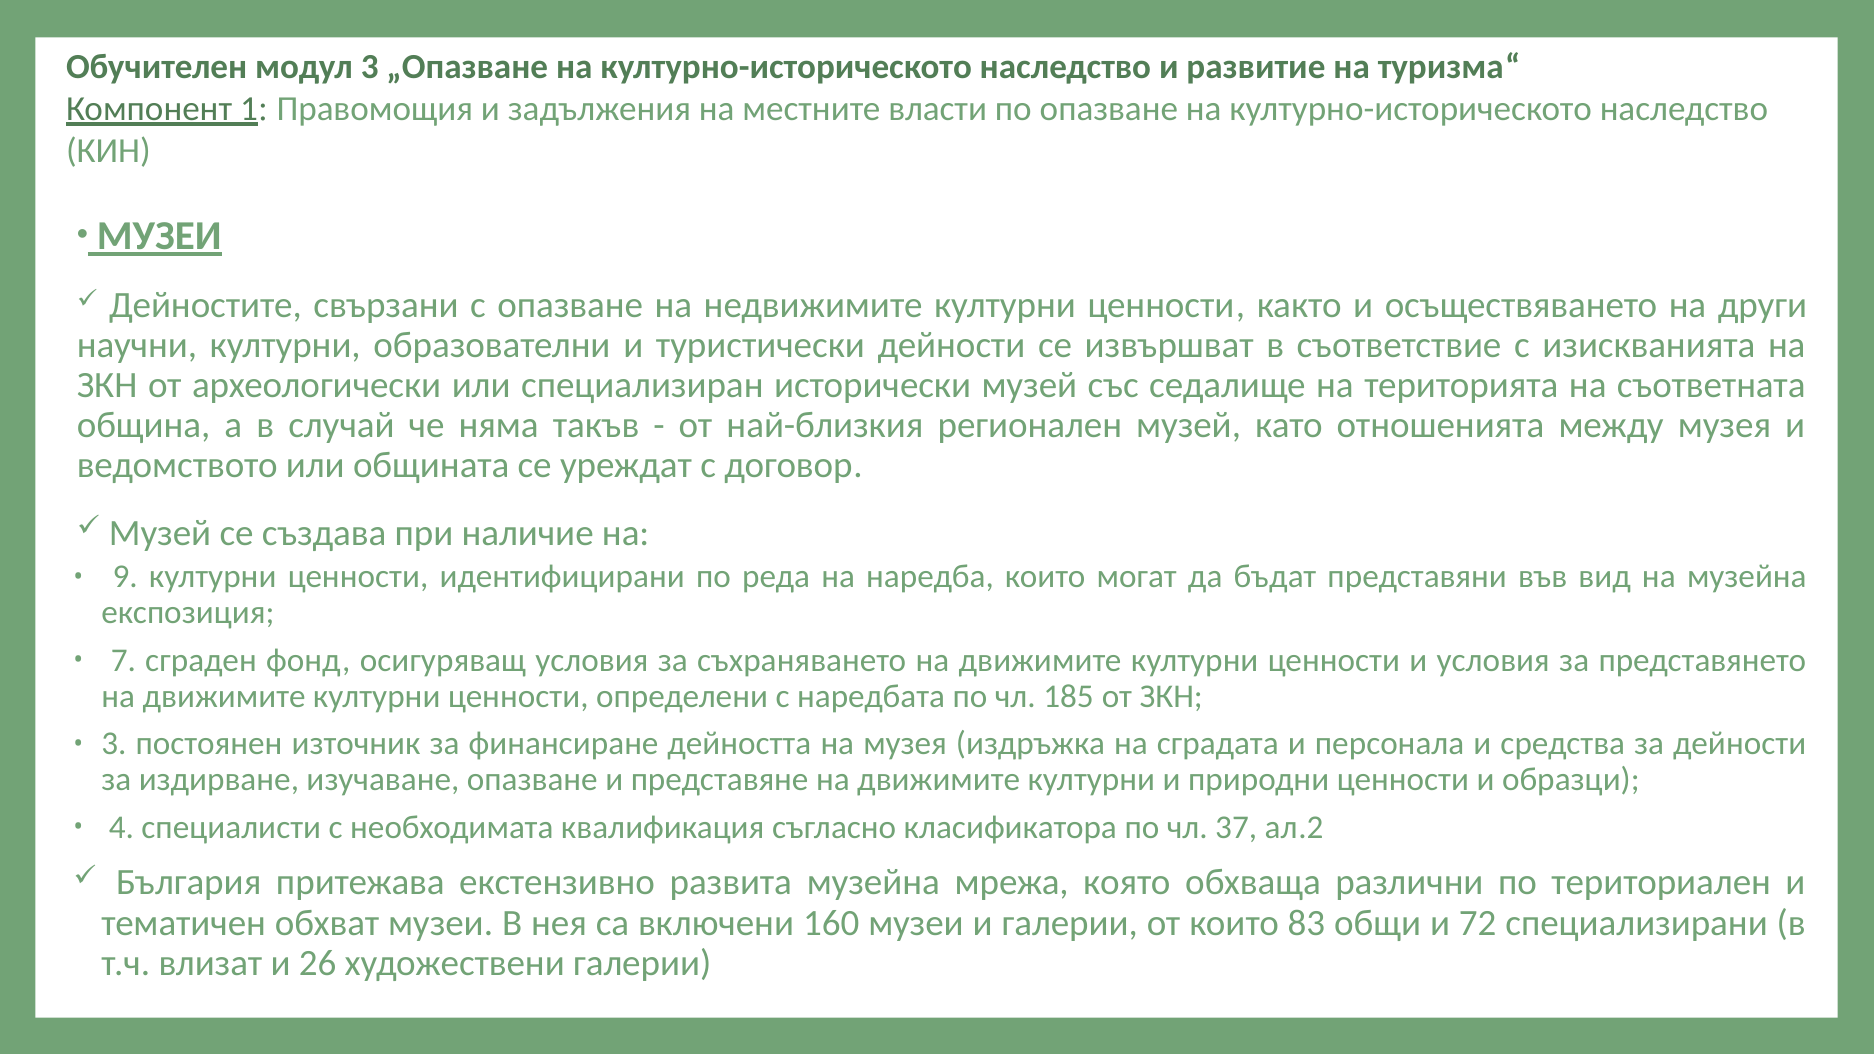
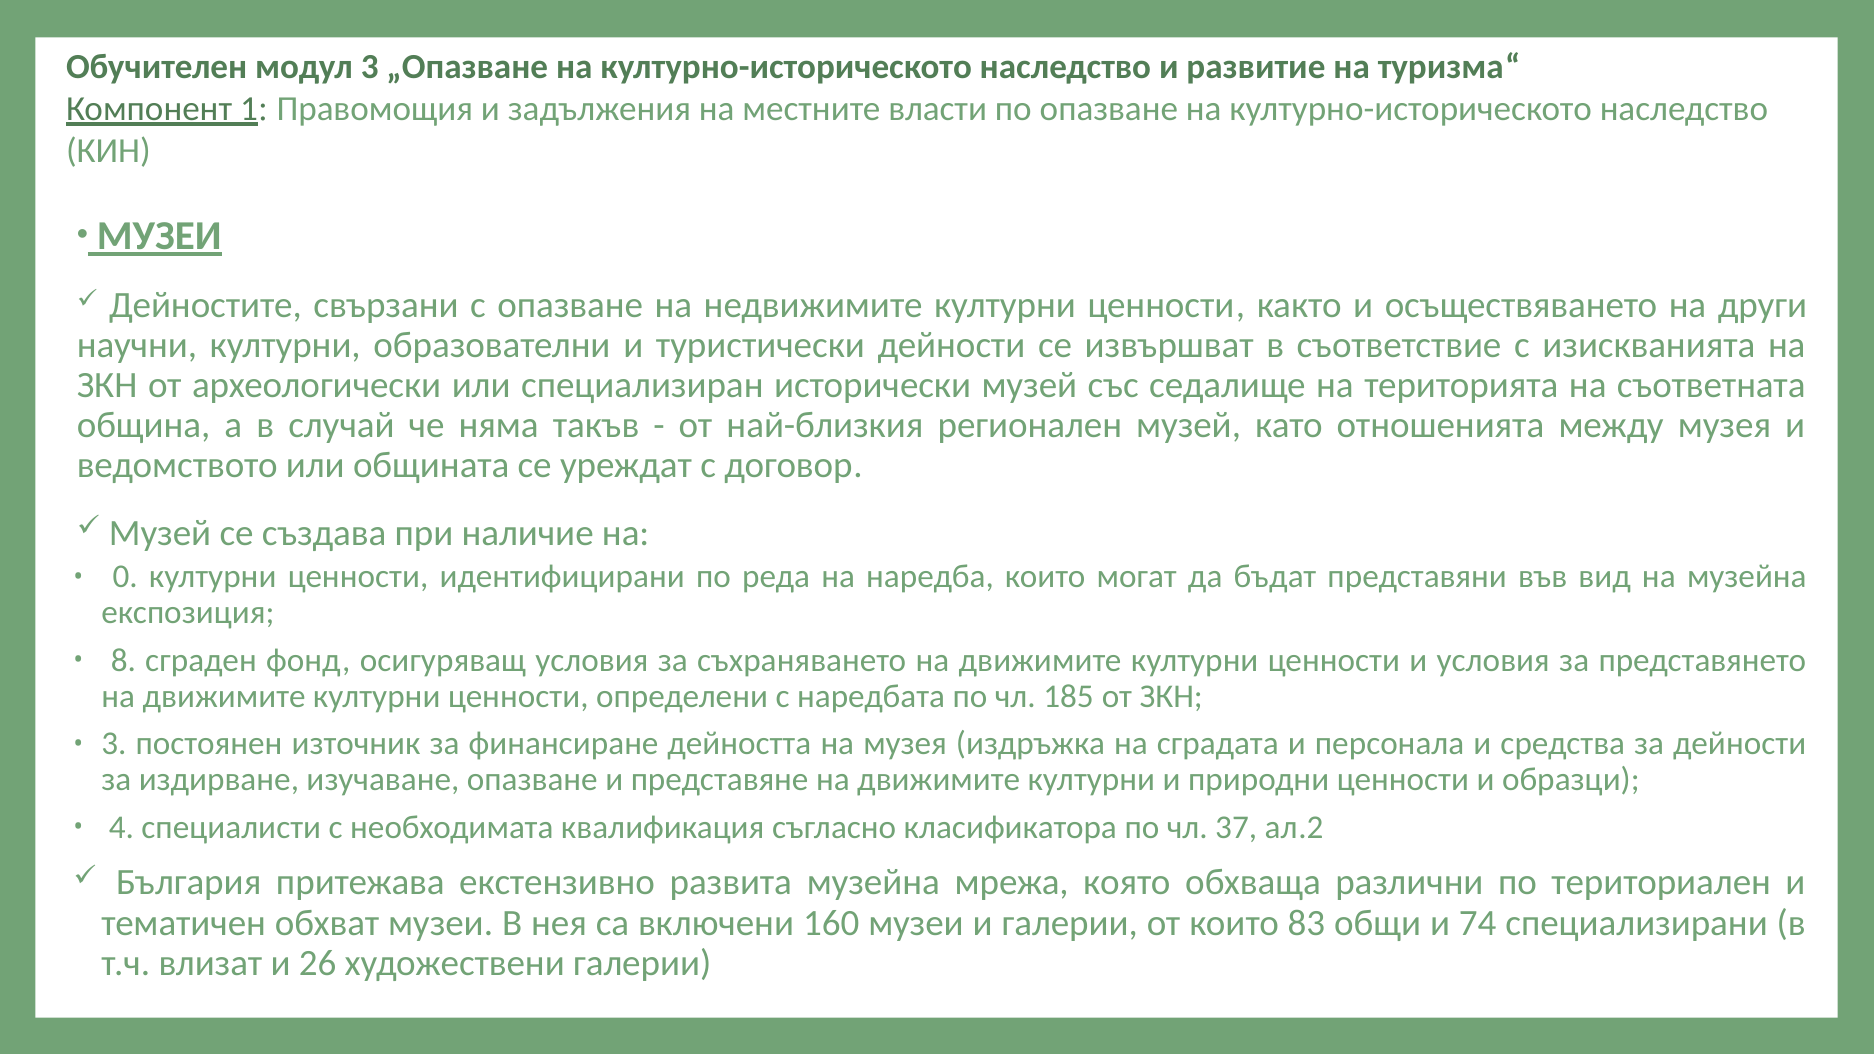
9: 9 -> 0
7: 7 -> 8
72: 72 -> 74
